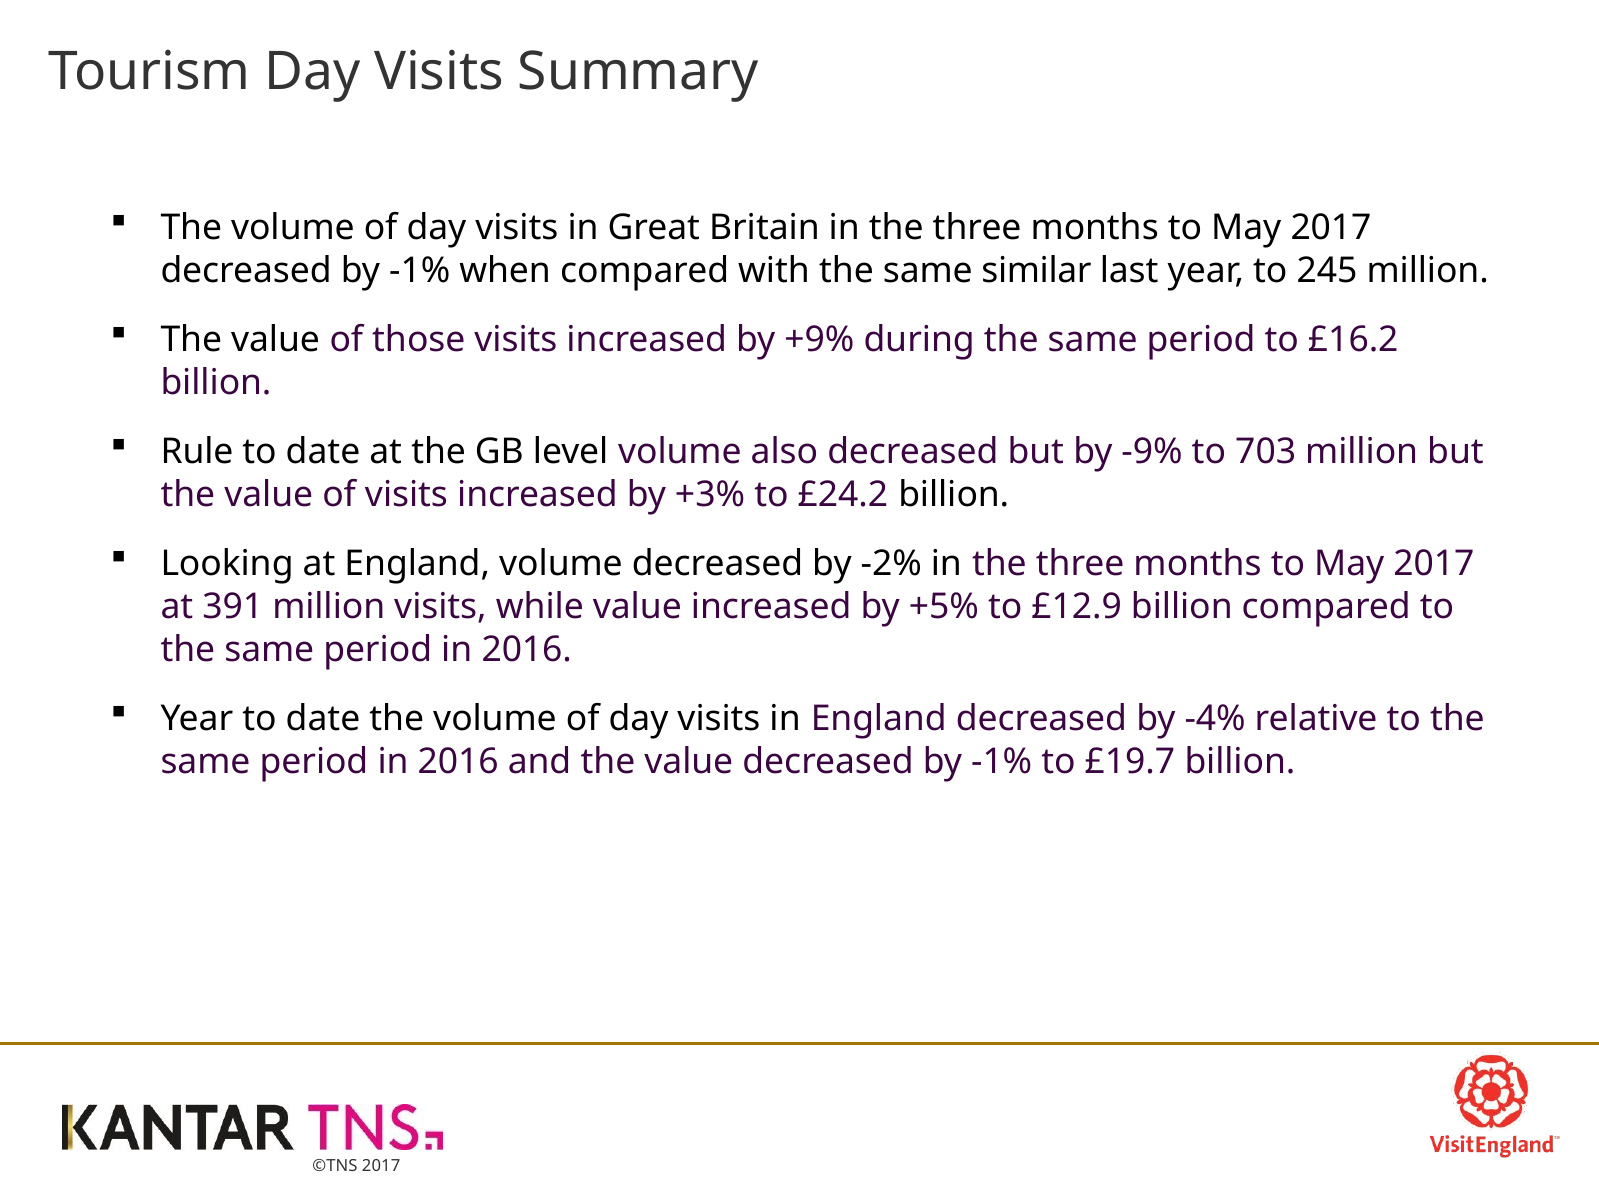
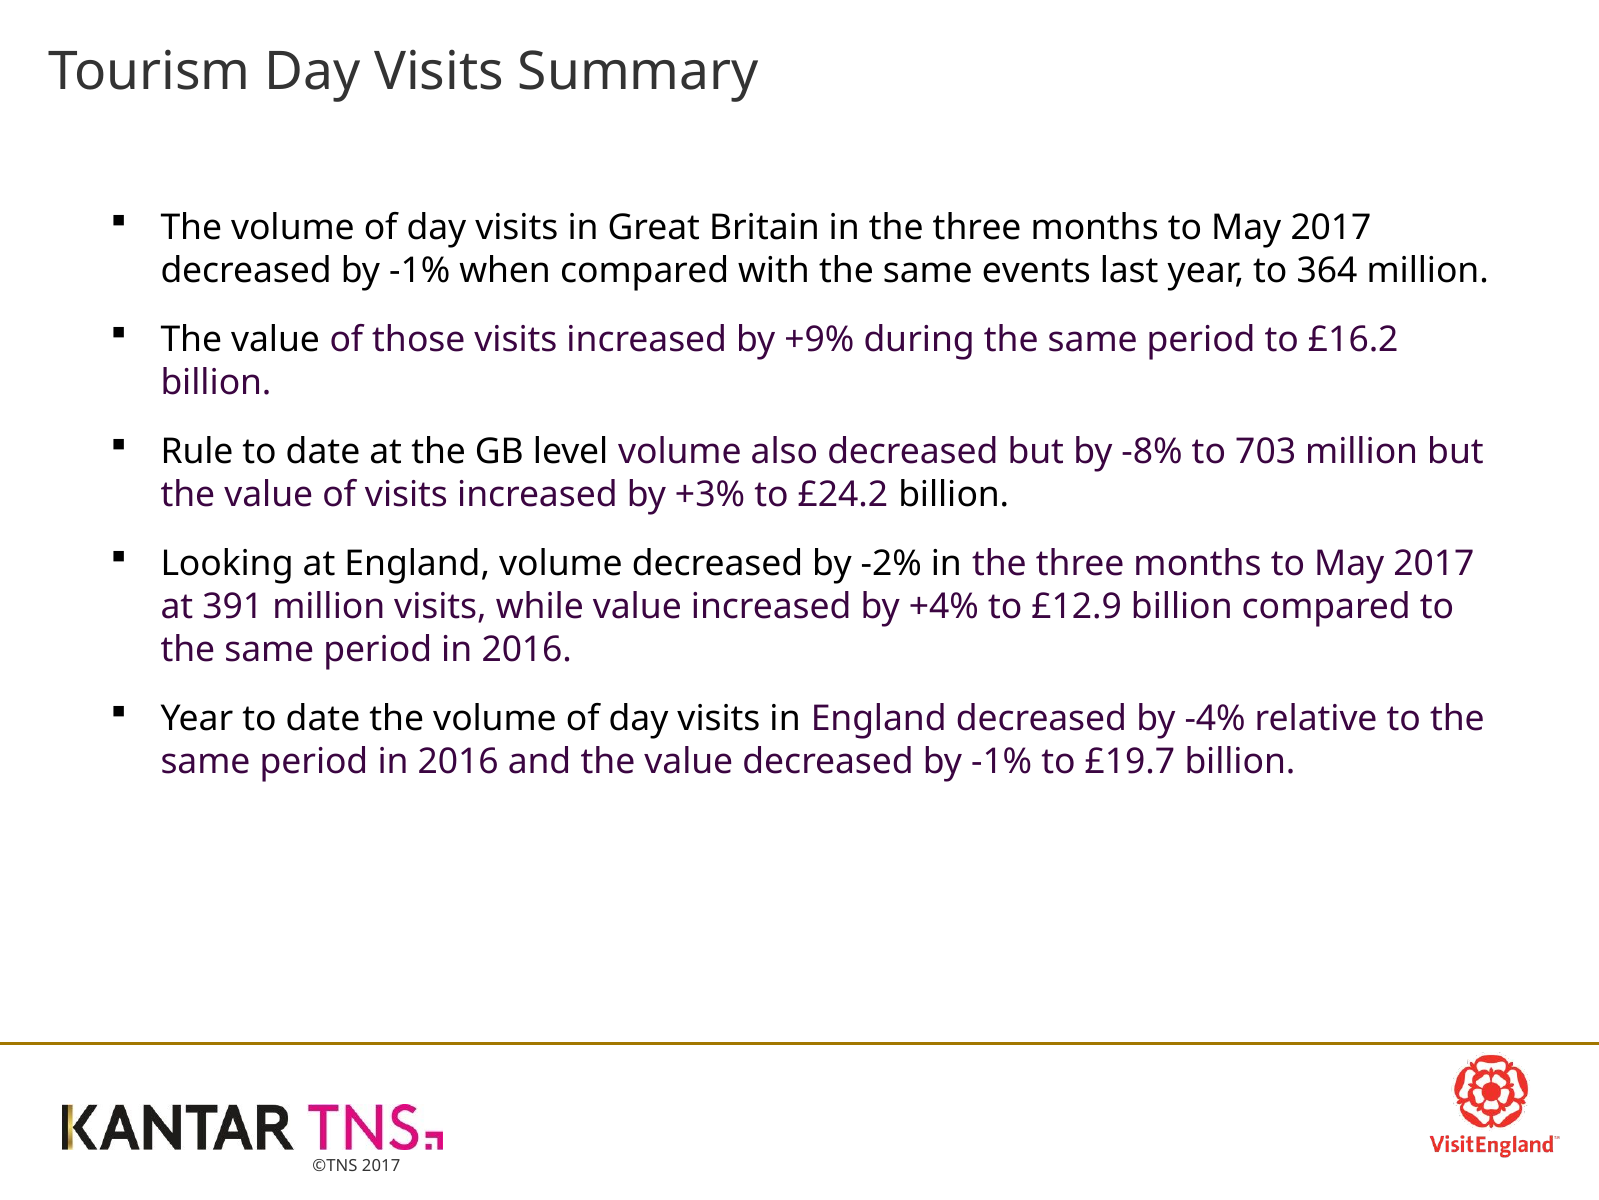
similar: similar -> events
245: 245 -> 364
-9%: -9% -> -8%
+5%: +5% -> +4%
